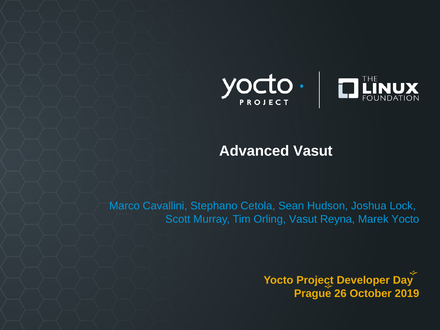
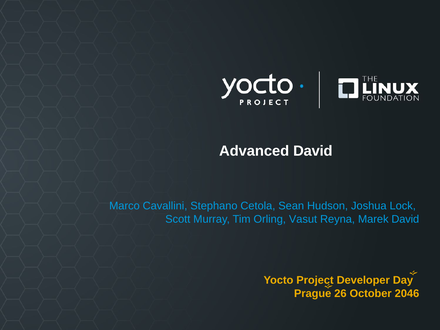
Advanced Vasut: Vasut -> David
Marek Yocto: Yocto -> David
2019: 2019 -> 2046
